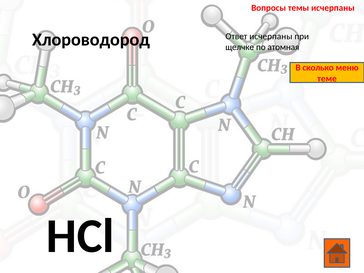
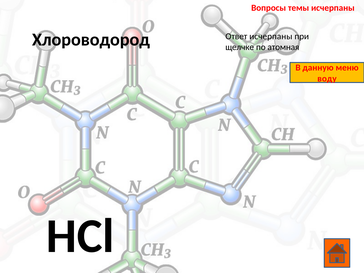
сколько: сколько -> данную
теме: теме -> воду
